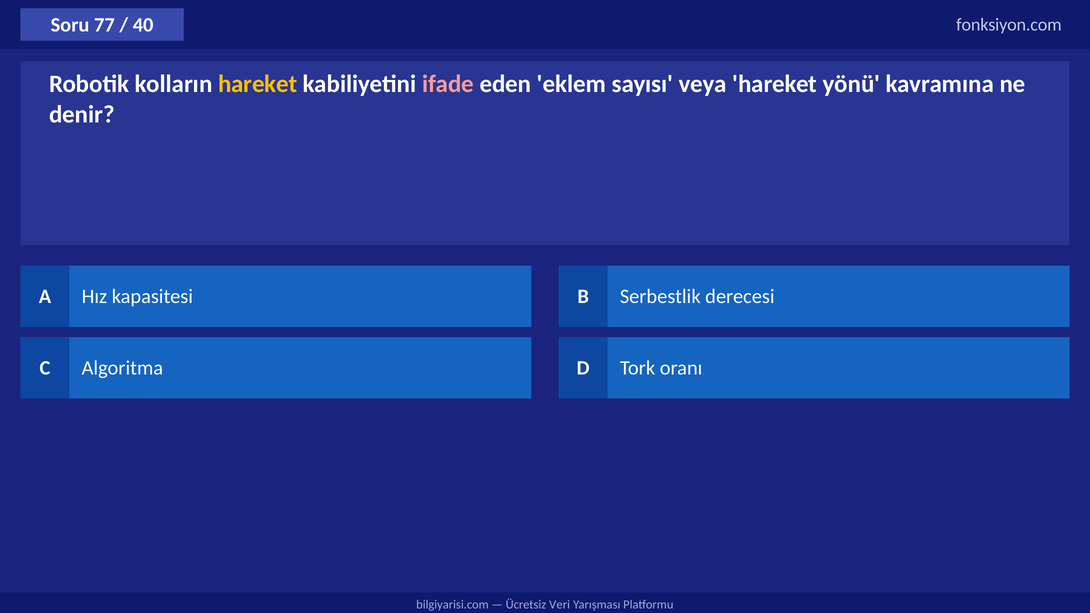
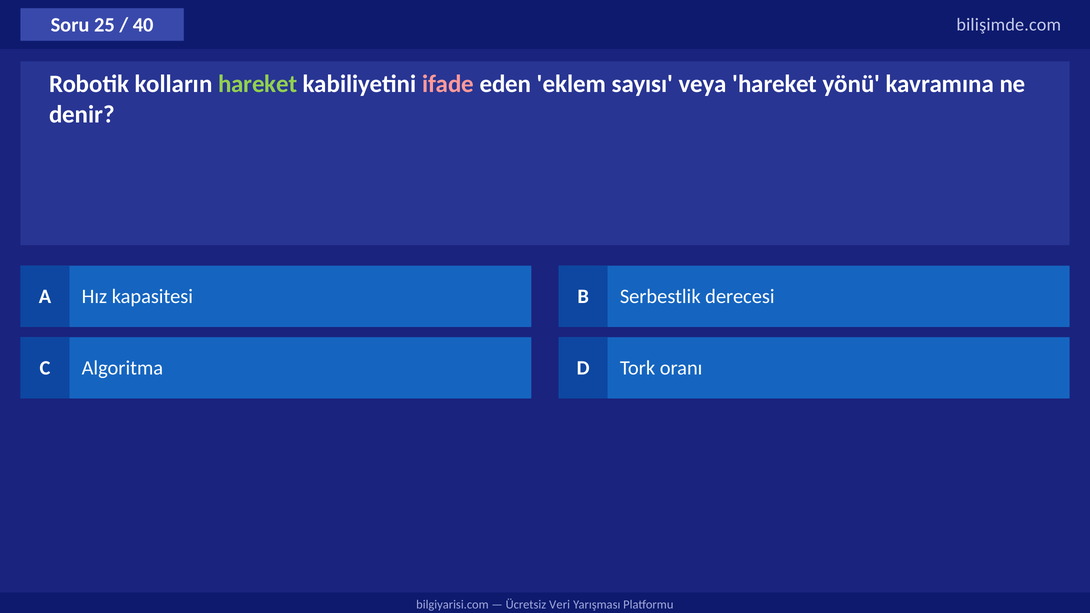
77: 77 -> 25
fonksiyon.com: fonksiyon.com -> bilişimde.com
hareket at (258, 84) colour: yellow -> light green
